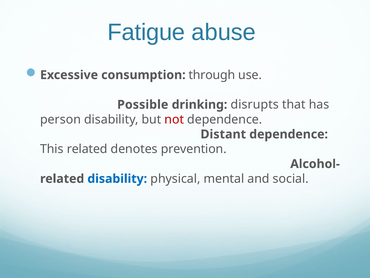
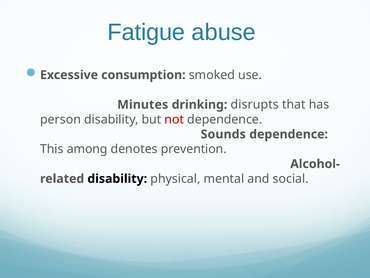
through: through -> smoked
Possible: Possible -> Minutes
Distant: Distant -> Sounds
This related: related -> among
disability at (117, 178) colour: blue -> black
